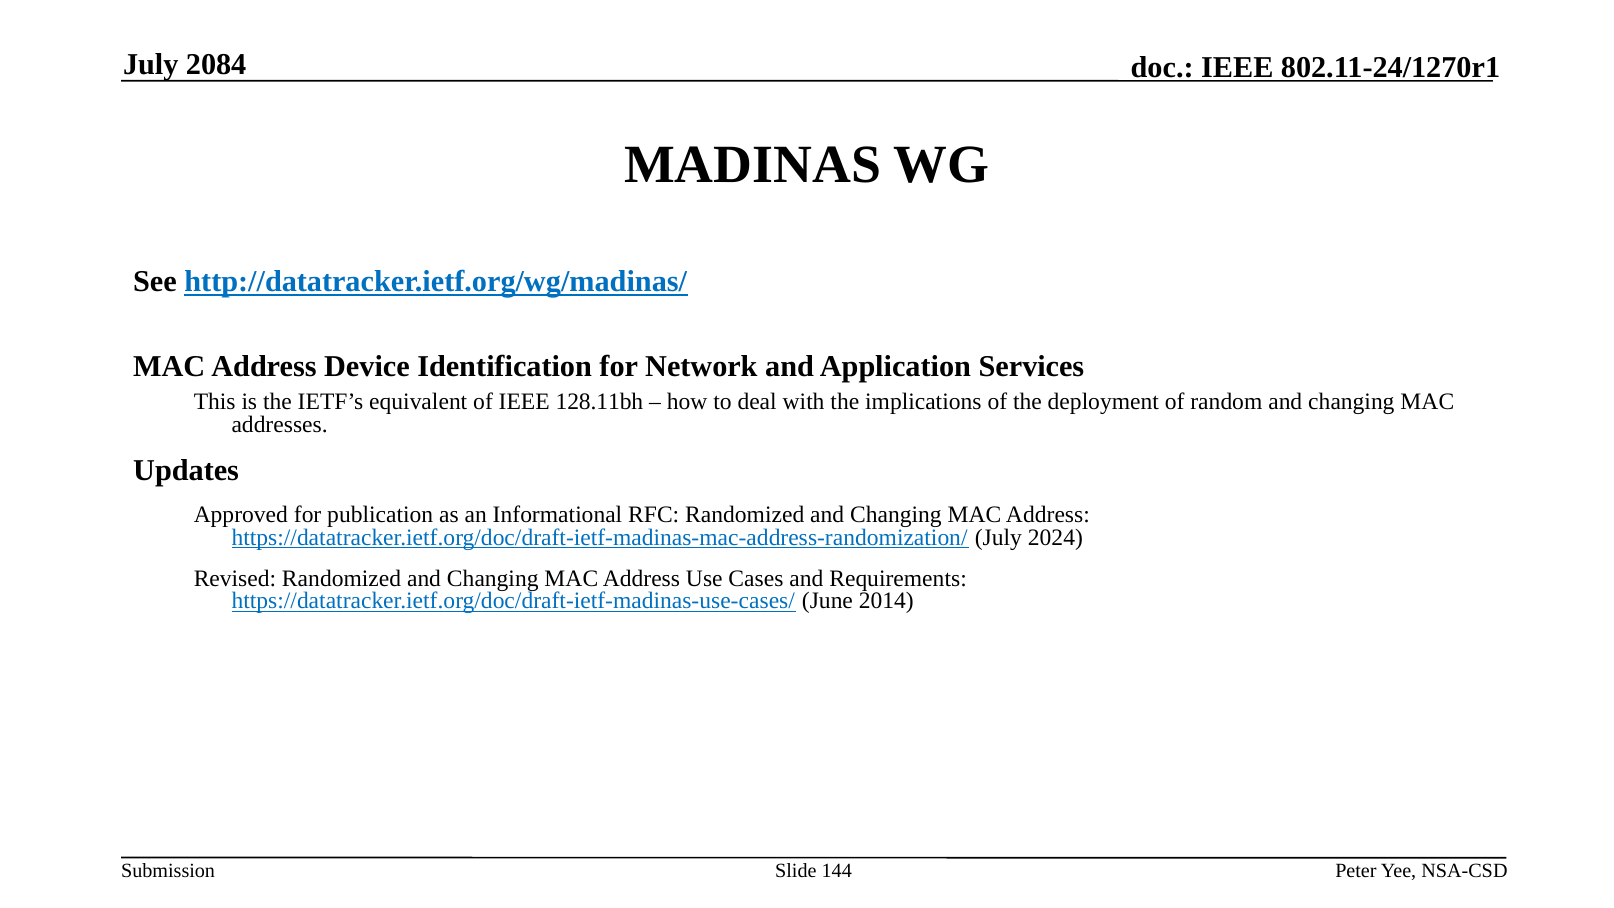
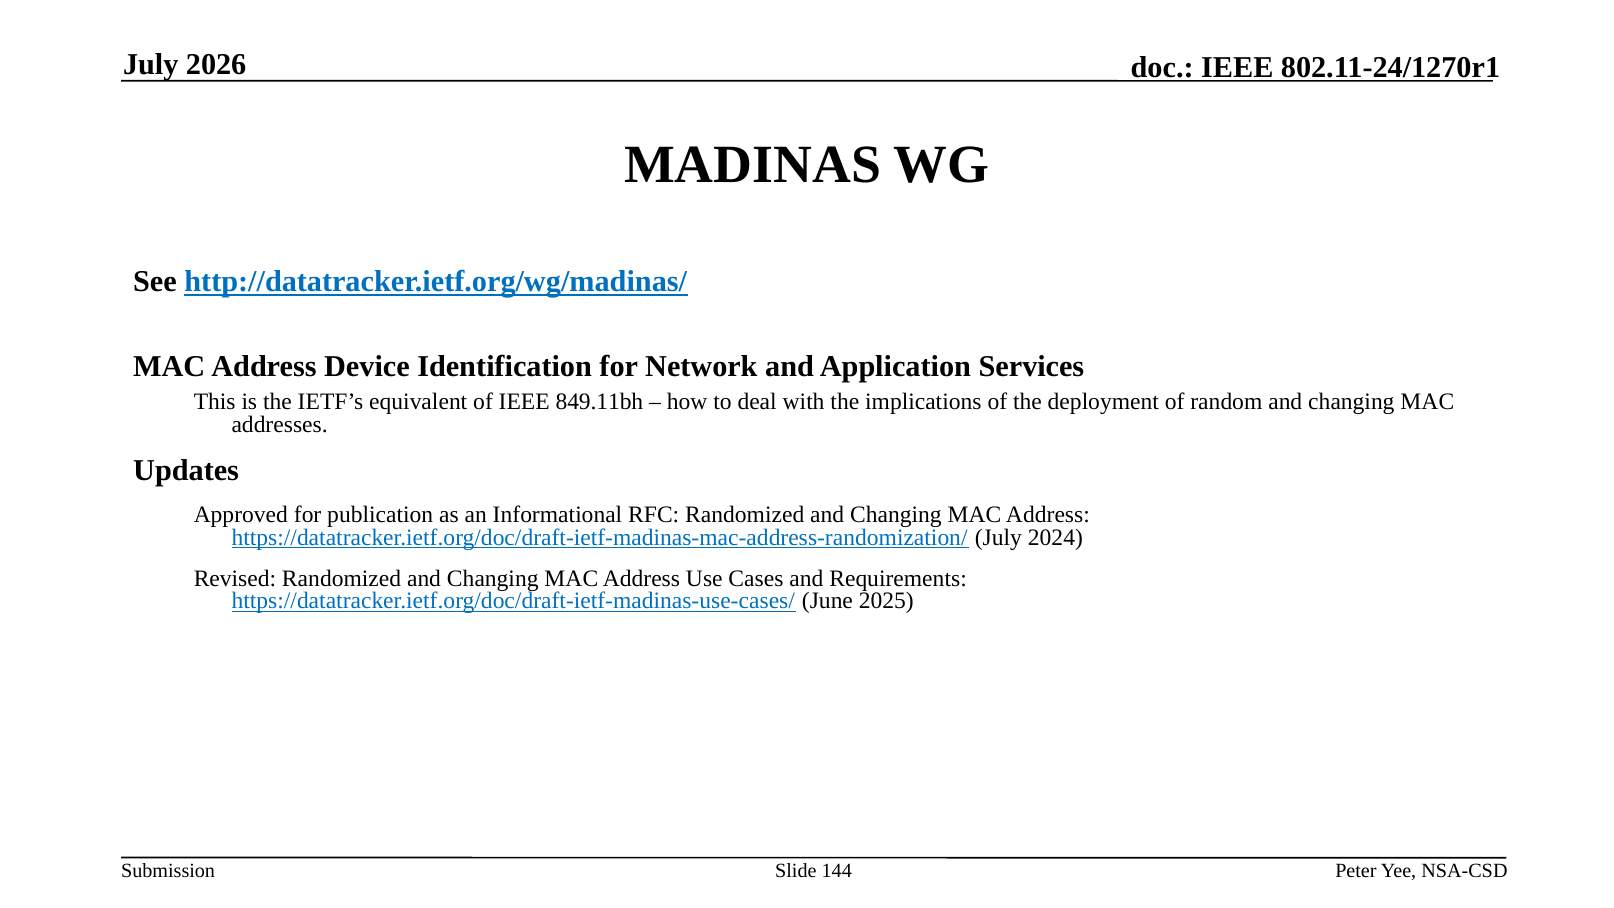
2084: 2084 -> 2026
128.11bh: 128.11bh -> 849.11bh
2014: 2014 -> 2025
